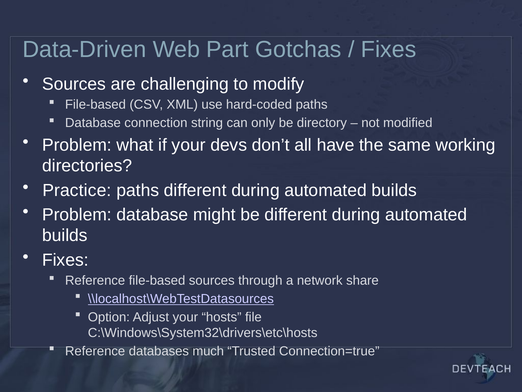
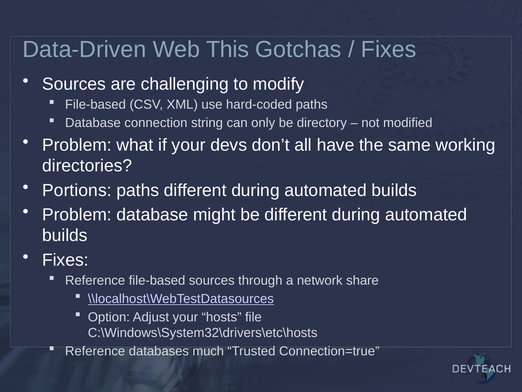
Part: Part -> This
Practice: Practice -> Portions
